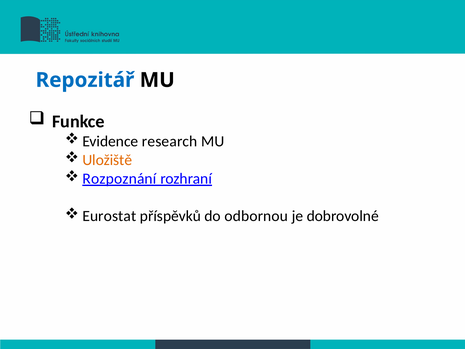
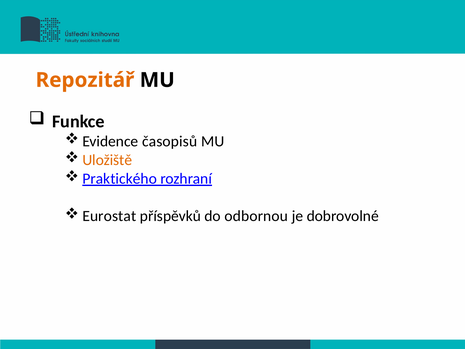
Repozitář colour: blue -> orange
research: research -> časopisů
Rozpoznání: Rozpoznání -> Praktického
